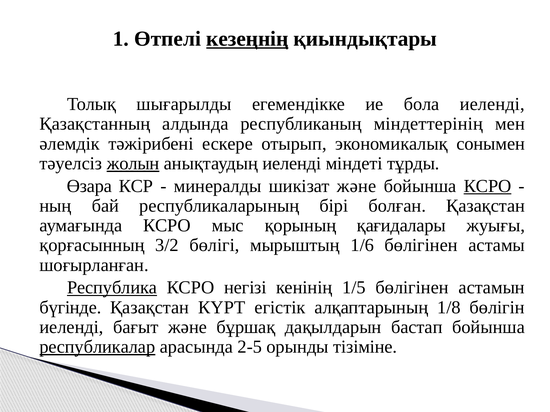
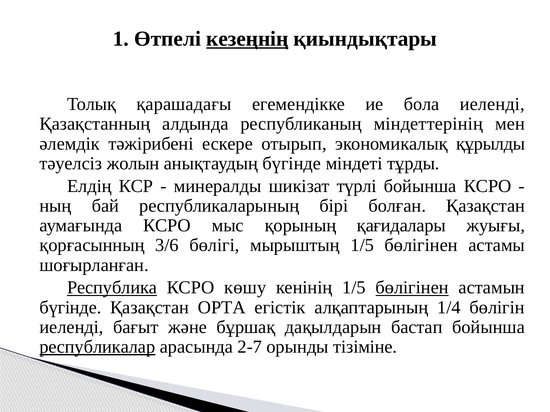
шығарылды: шығарылды -> қарашадағы
сонымен: сонымен -> құрылды
жолын underline: present -> none
анықтаудың иеленді: иеленді -> бүгінде
Өзара: Өзара -> Елдің
шикізат және: және -> түрлі
КСРО at (488, 186) underline: present -> none
3/2: 3/2 -> 3/6
мырыштың 1/6: 1/6 -> 1/5
негізі: негізі -> көшу
бөлігінен at (412, 288) underline: none -> present
КҮРТ: КҮРТ -> ОРТА
1/8: 1/8 -> 1/4
2-5: 2-5 -> 2-7
